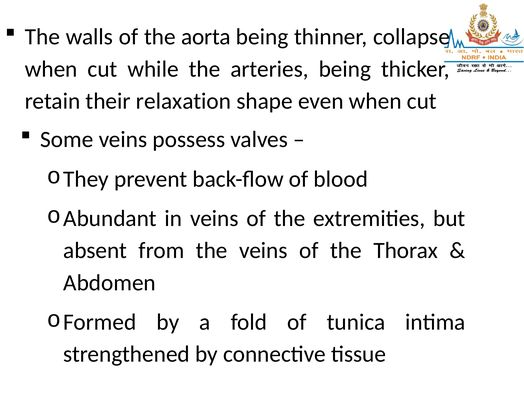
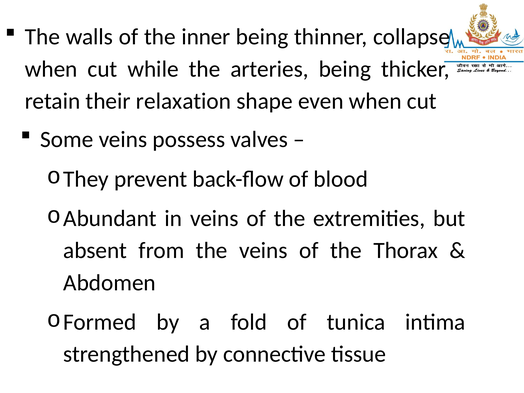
aorta: aorta -> inner
